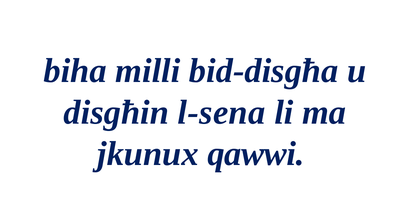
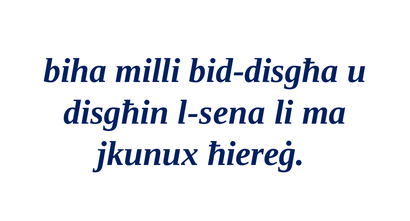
qawwi: qawwi -> ħiereġ
